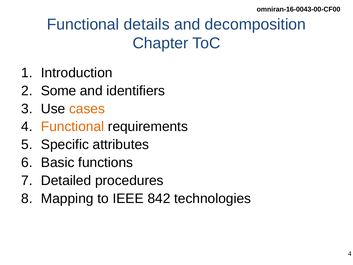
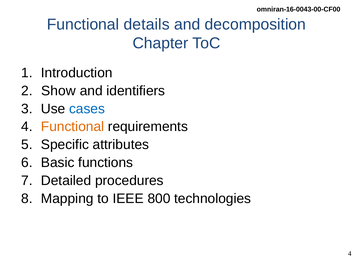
Some: Some -> Show
cases colour: orange -> blue
842: 842 -> 800
